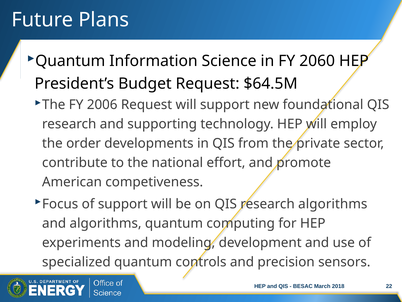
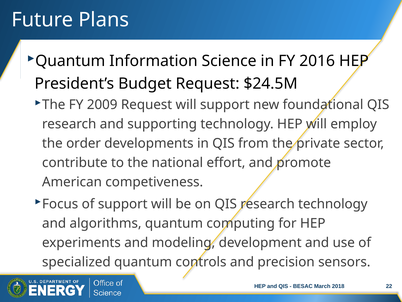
2060: 2060 -> 2016
$64.5M: $64.5M -> $24.5M
2006: 2006 -> 2009
research algorithms: algorithms -> technology
